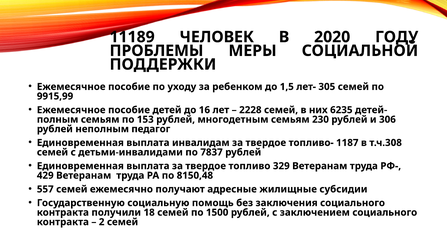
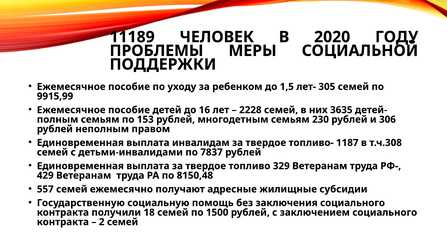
6235: 6235 -> 3635
педагог: педагог -> правом
